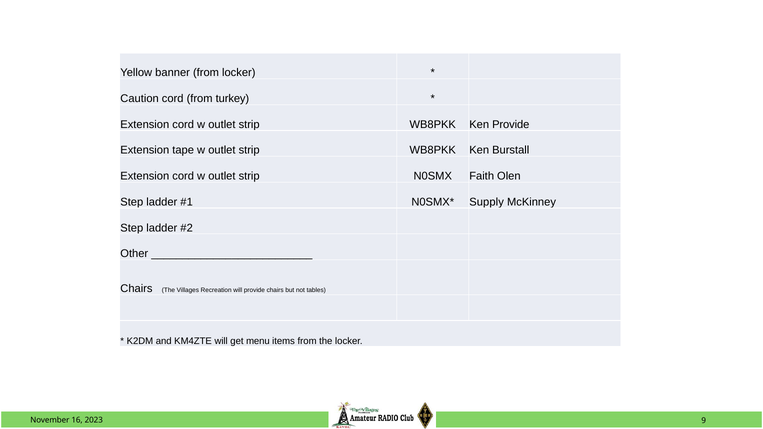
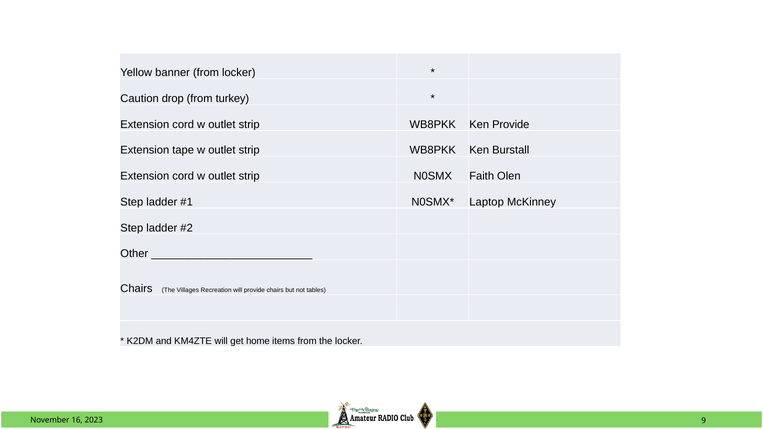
Caution cord: cord -> drop
Supply: Supply -> Laptop
menu: menu -> home
